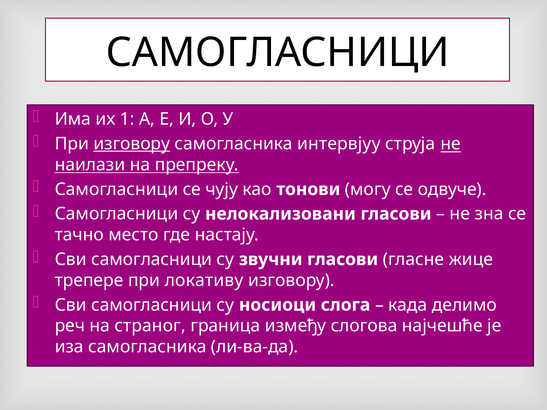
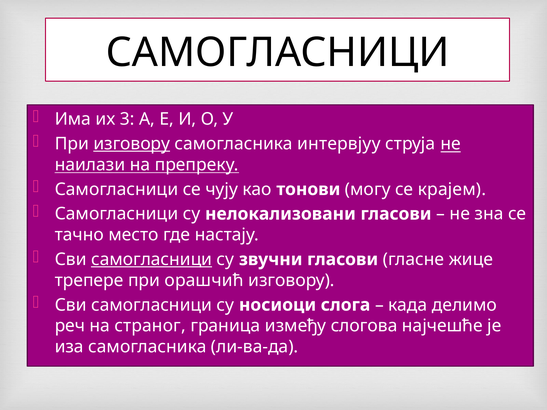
1: 1 -> 3
одвуче: одвуче -> крајем
самогласници at (152, 260) underline: none -> present
локативу: локативу -> орашчић
